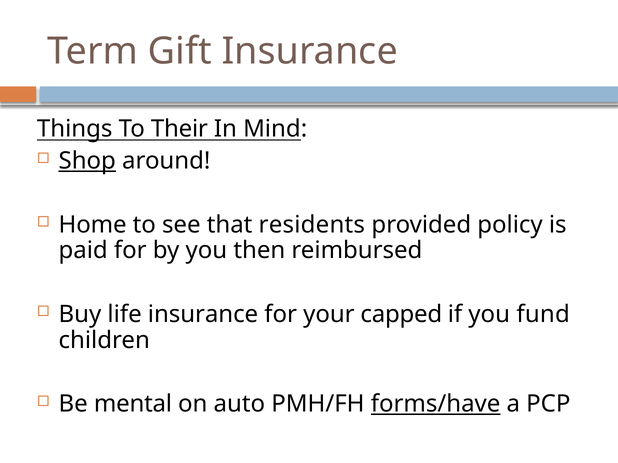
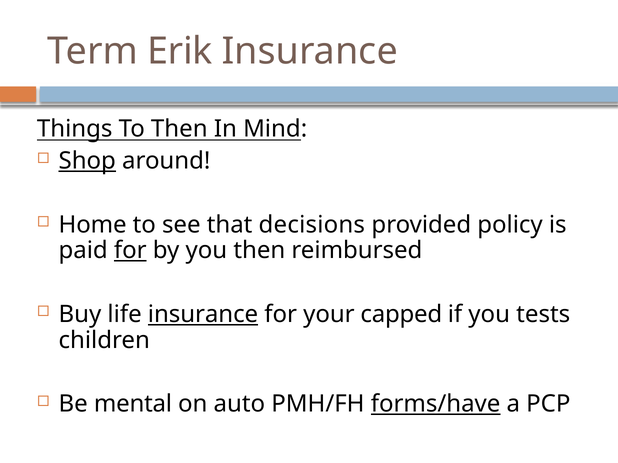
Gift: Gift -> Erik
To Their: Their -> Then
residents: residents -> decisions
for at (130, 251) underline: none -> present
insurance at (203, 315) underline: none -> present
fund: fund -> tests
